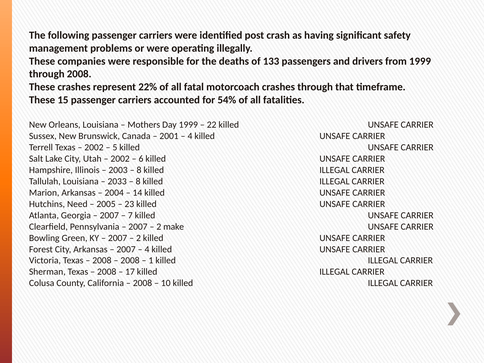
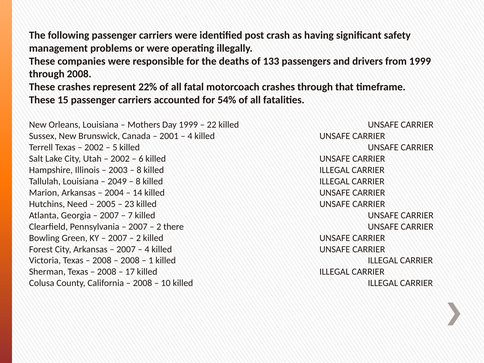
2033: 2033 -> 2049
make: make -> there
